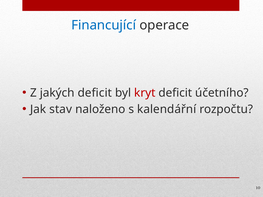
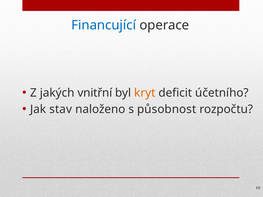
jakých deficit: deficit -> vnitřní
kryt colour: red -> orange
kalendářní: kalendářní -> působnost
